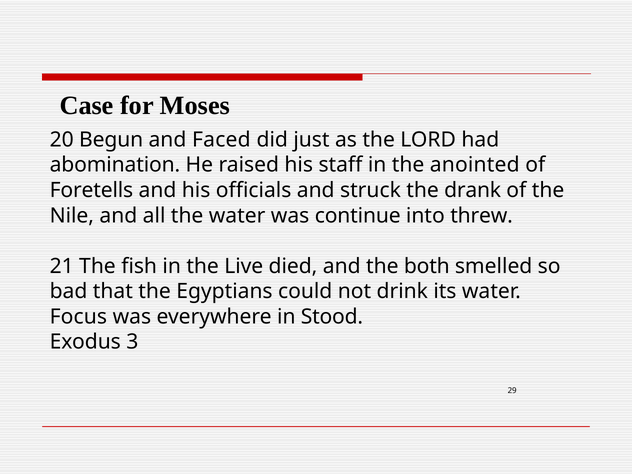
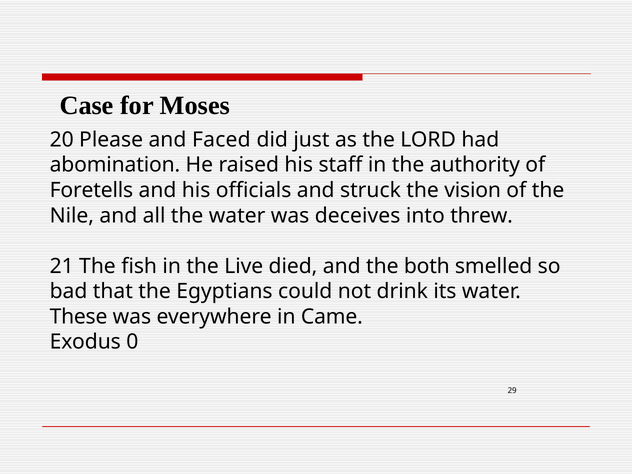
Begun: Begun -> Please
anointed: anointed -> authority
drank: drank -> vision
continue: continue -> deceives
Focus: Focus -> These
Stood: Stood -> Came
3: 3 -> 0
